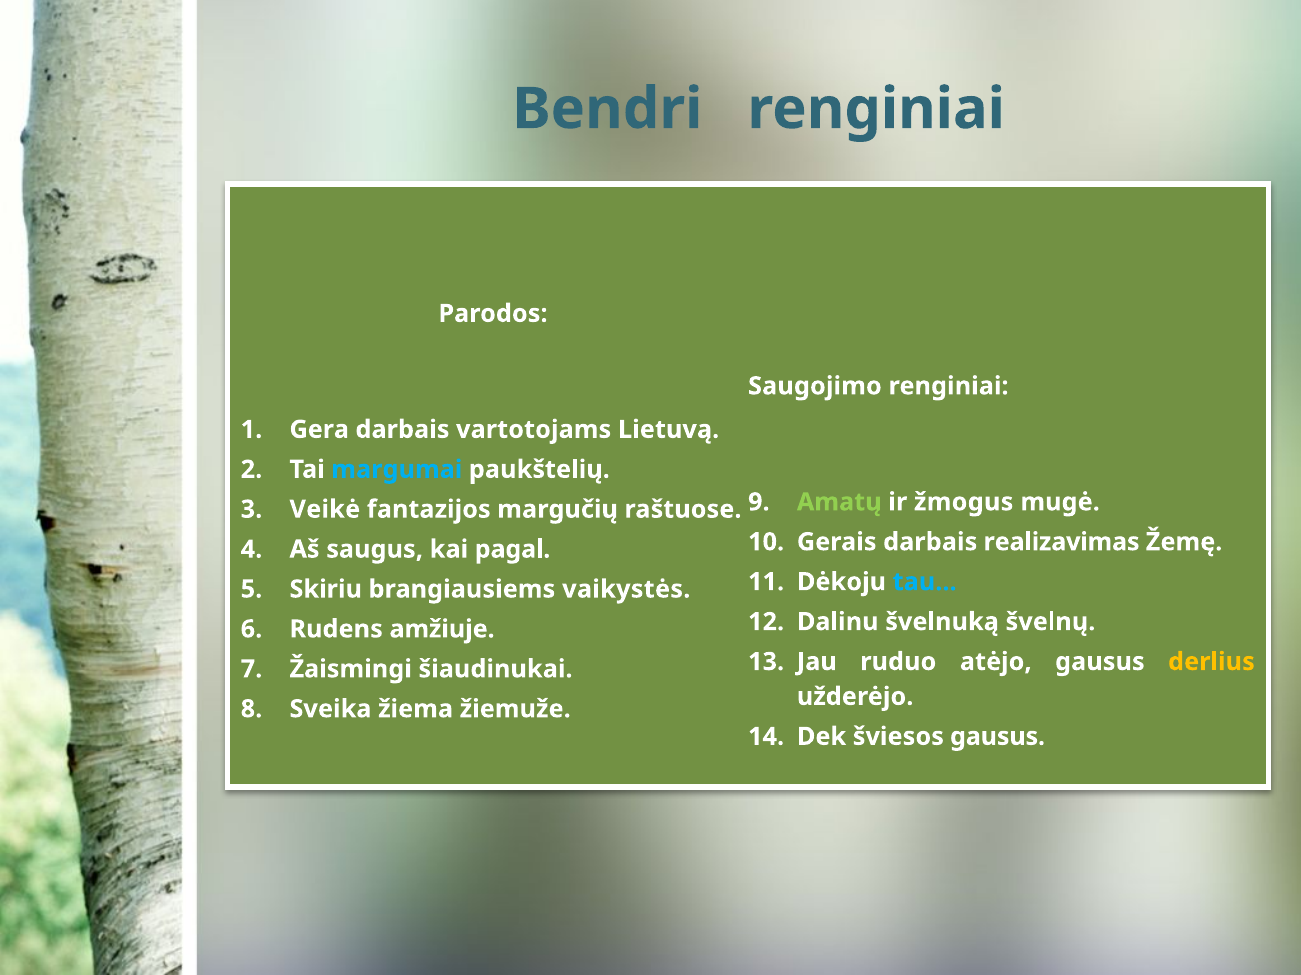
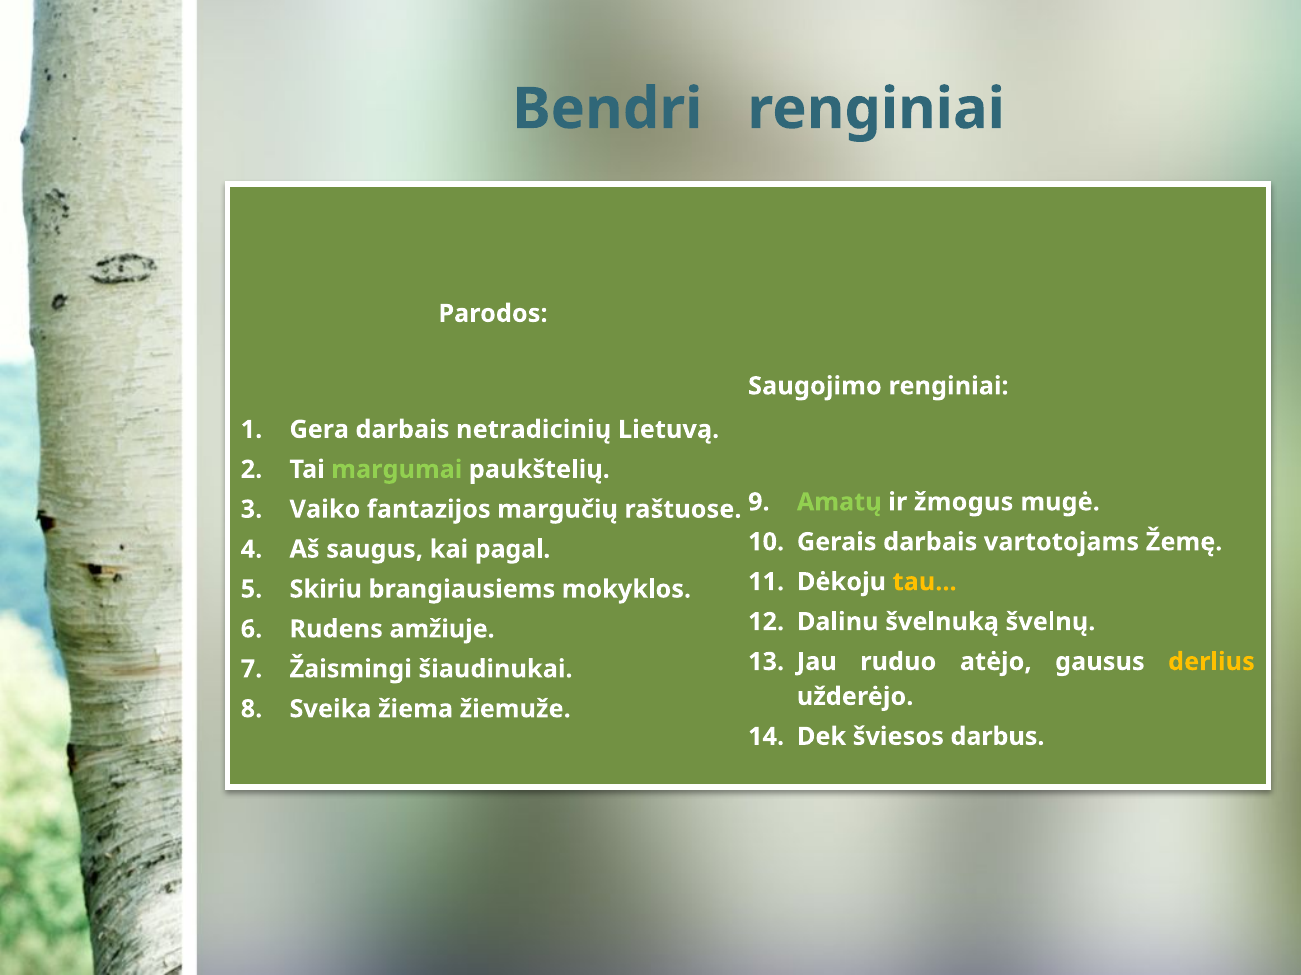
vartotojams: vartotojams -> netradicinių
margumai colour: light blue -> light green
Veikė: Veikė -> Vaiko
realizavimas: realizavimas -> vartotojams
tau colour: light blue -> yellow
vaikystės: vaikystės -> mokyklos
šviesos gausus: gausus -> darbus
